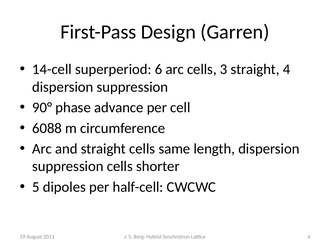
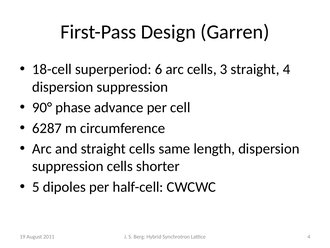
14-cell: 14-cell -> 18-cell
6088: 6088 -> 6287
